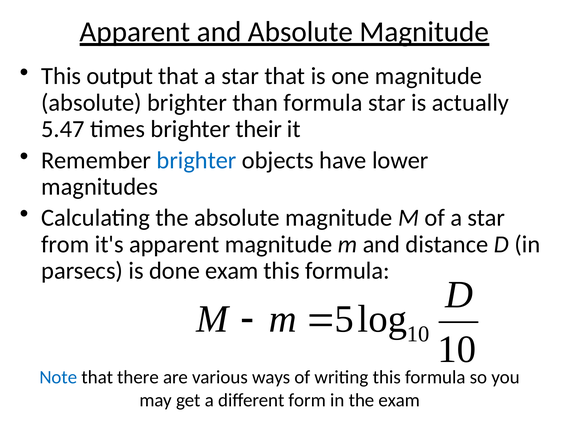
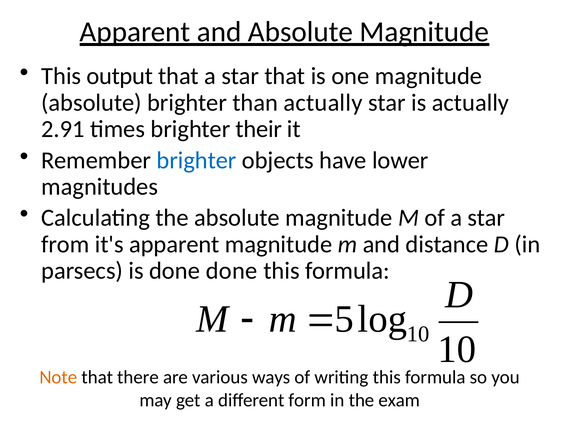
than formula: formula -> actually
5.47: 5.47 -> 2.91
done exam: exam -> done
Note colour: blue -> orange
